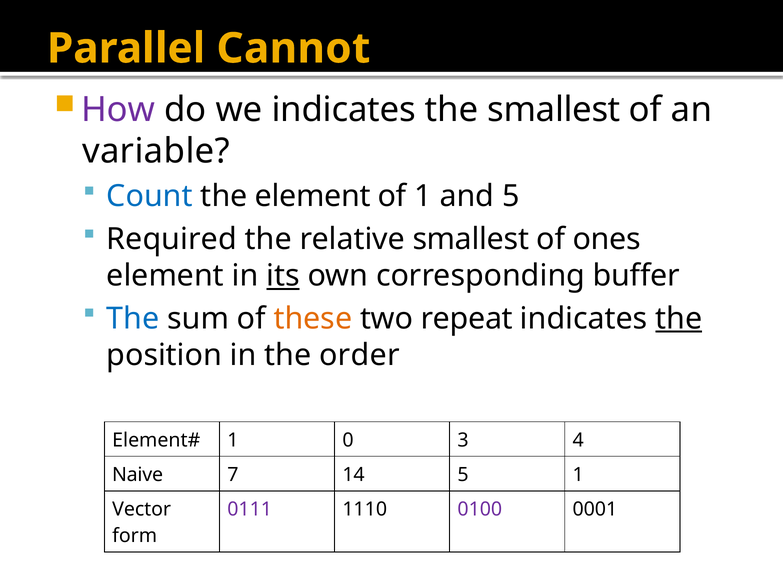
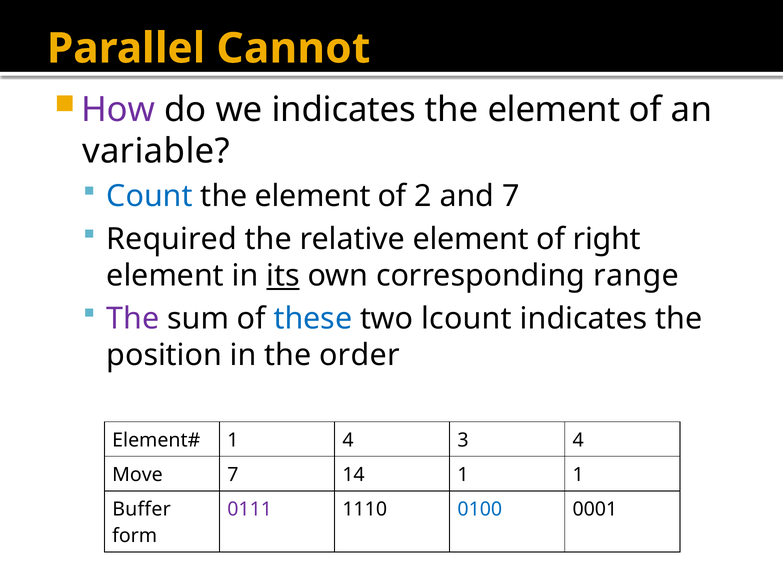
smallest at (554, 109): smallest -> element
of 1: 1 -> 2
and 5: 5 -> 7
relative smallest: smallest -> element
ones: ones -> right
buffer: buffer -> range
The at (133, 318) colour: blue -> purple
these colour: orange -> blue
repeat: repeat -> lcount
the at (679, 318) underline: present -> none
1 0: 0 -> 4
Naive: Naive -> Move
14 5: 5 -> 1
Vector: Vector -> Buffer
0100 colour: purple -> blue
